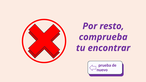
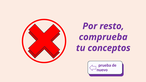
encontrar: encontrar -> conceptos
